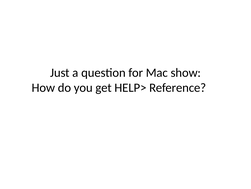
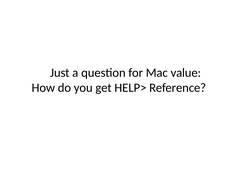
show: show -> value
